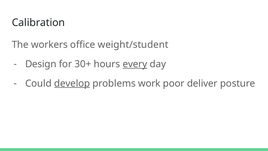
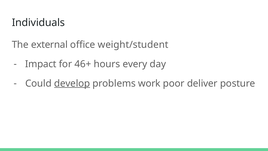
Calibration: Calibration -> Individuals
workers: workers -> external
Design: Design -> Impact
30+: 30+ -> 46+
every underline: present -> none
